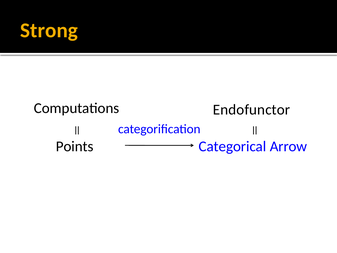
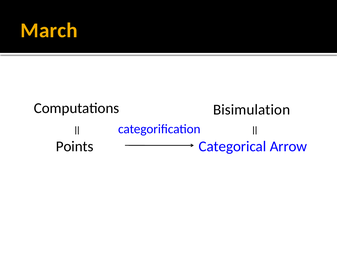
Strong: Strong -> March
Endofunctor: Endofunctor -> Bisimulation
